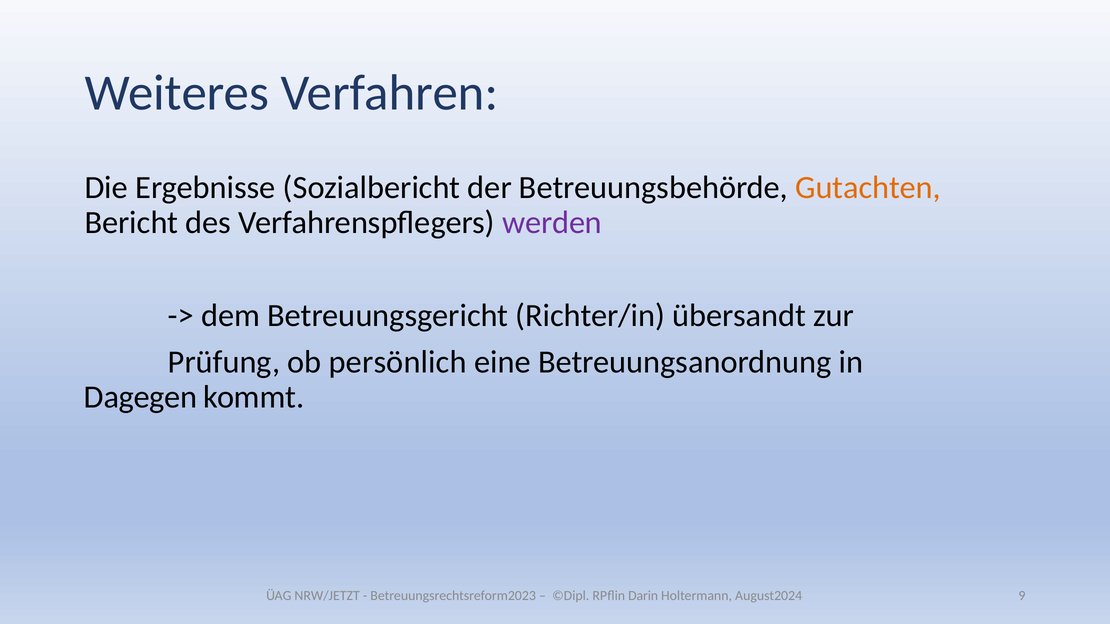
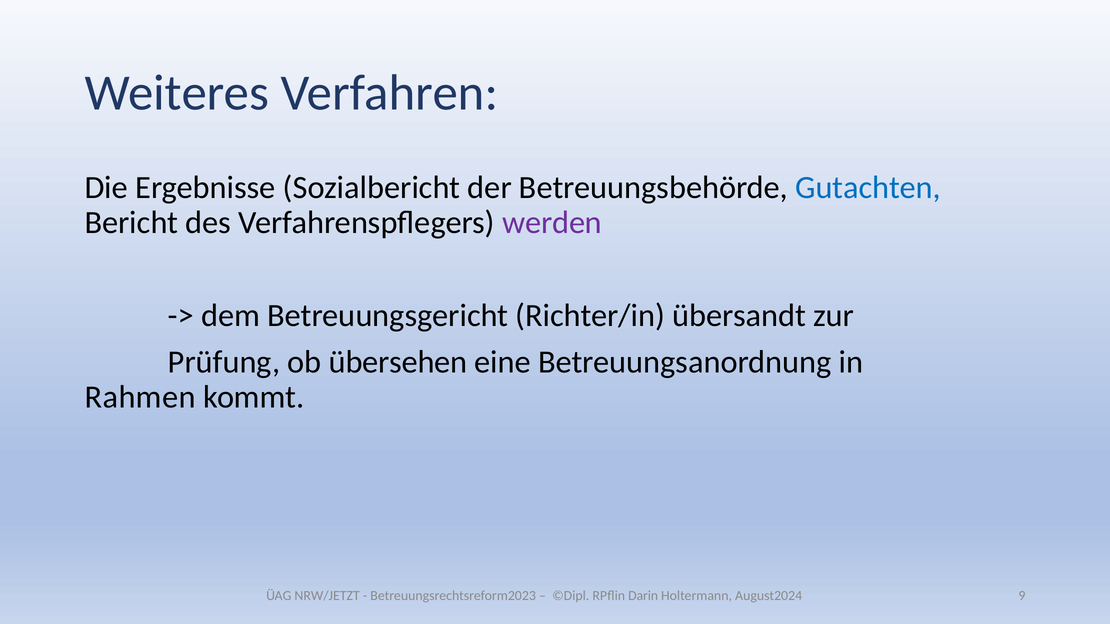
Gutachten colour: orange -> blue
persönlich: persönlich -> übersehen
Dagegen: Dagegen -> Rahmen
